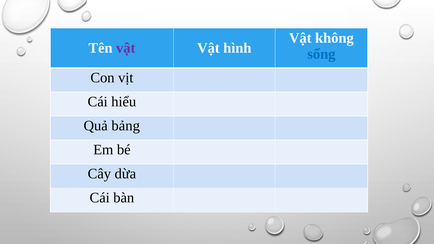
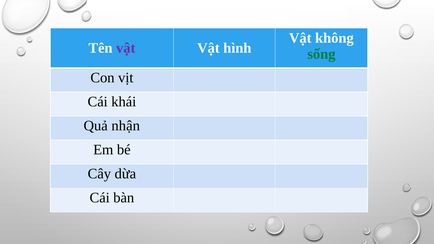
sống colour: blue -> green
hiểu: hiểu -> khái
bảng: bảng -> nhận
